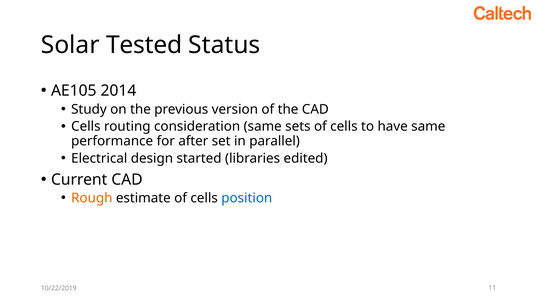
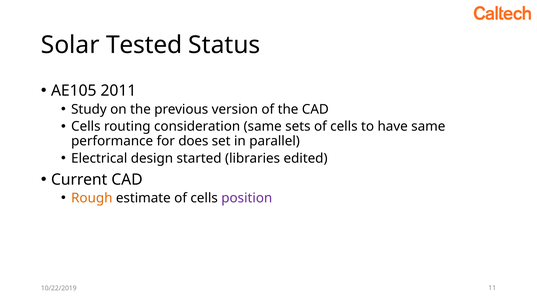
2014: 2014 -> 2011
after: after -> does
position colour: blue -> purple
